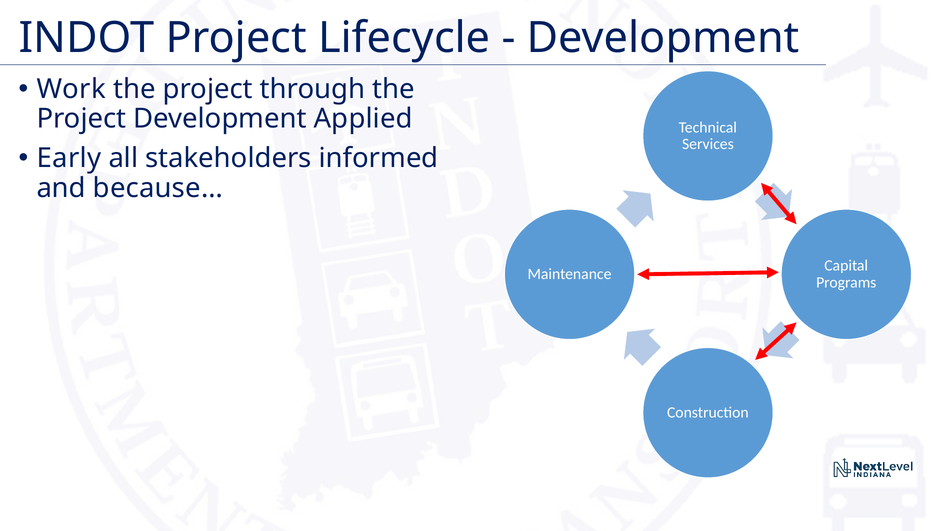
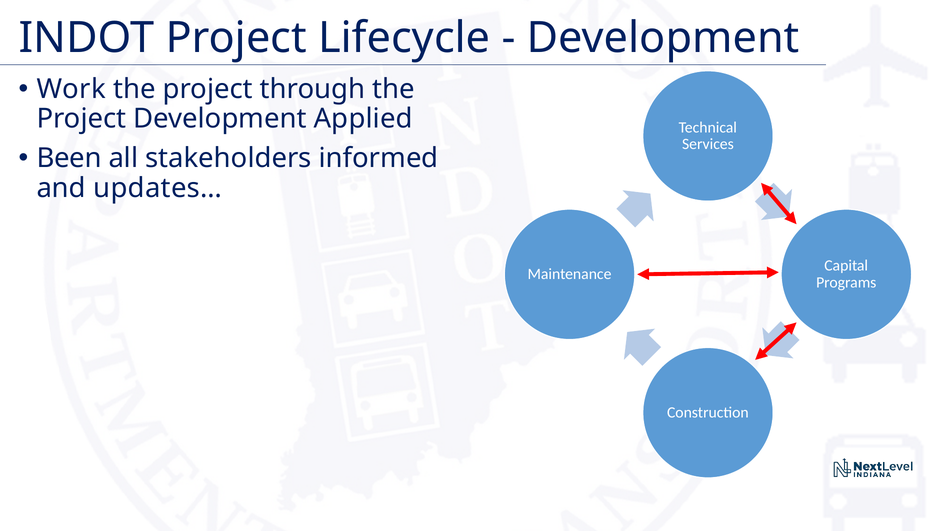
Early: Early -> Been
because…: because… -> updates…
